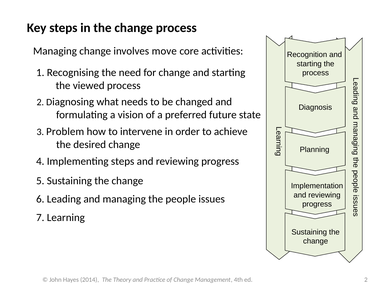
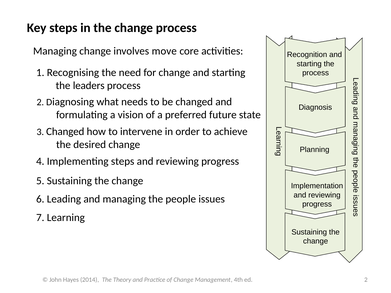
viewed: viewed -> leaders
3 Problem: Problem -> Changed
